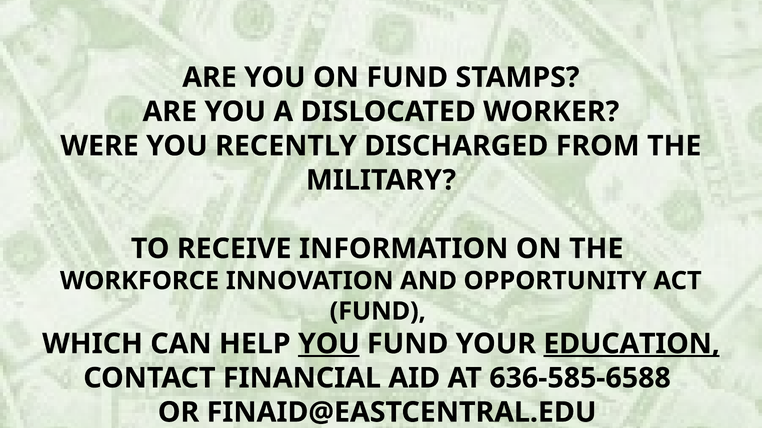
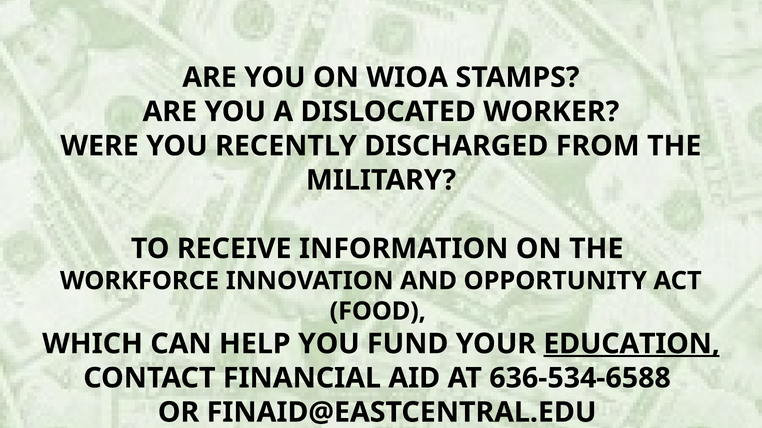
ON FUND: FUND -> WIOA
FUND at (378, 312): FUND -> FOOD
YOU at (329, 344) underline: present -> none
636-585-6588: 636-585-6588 -> 636-534-6588
